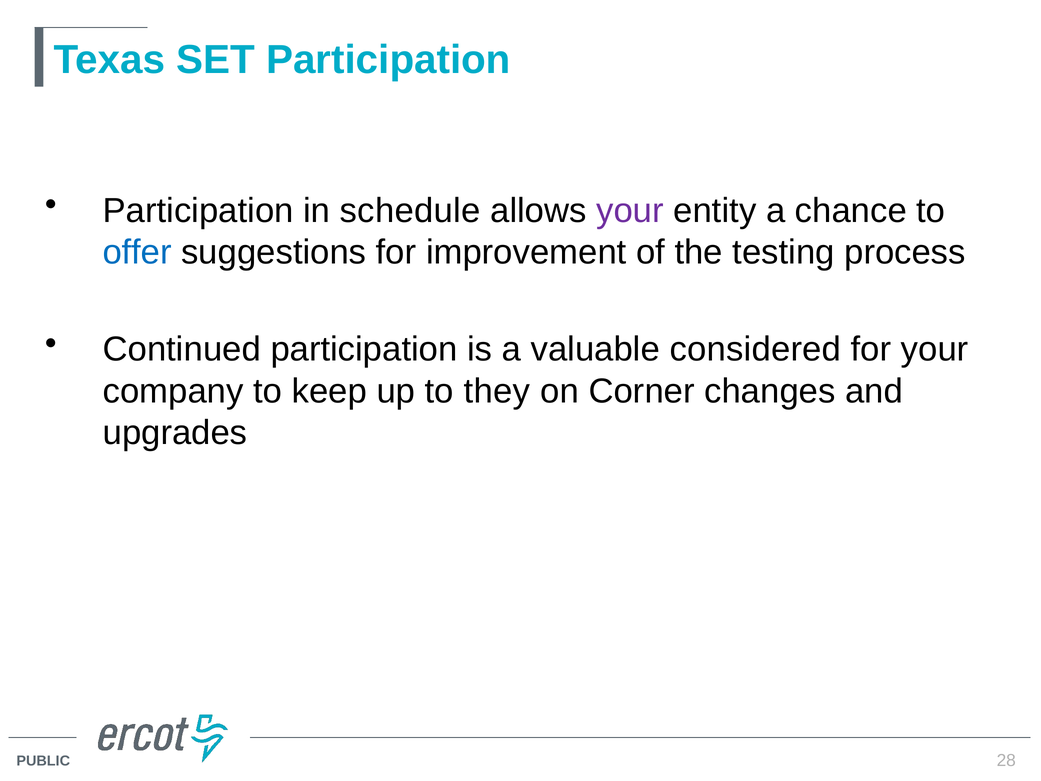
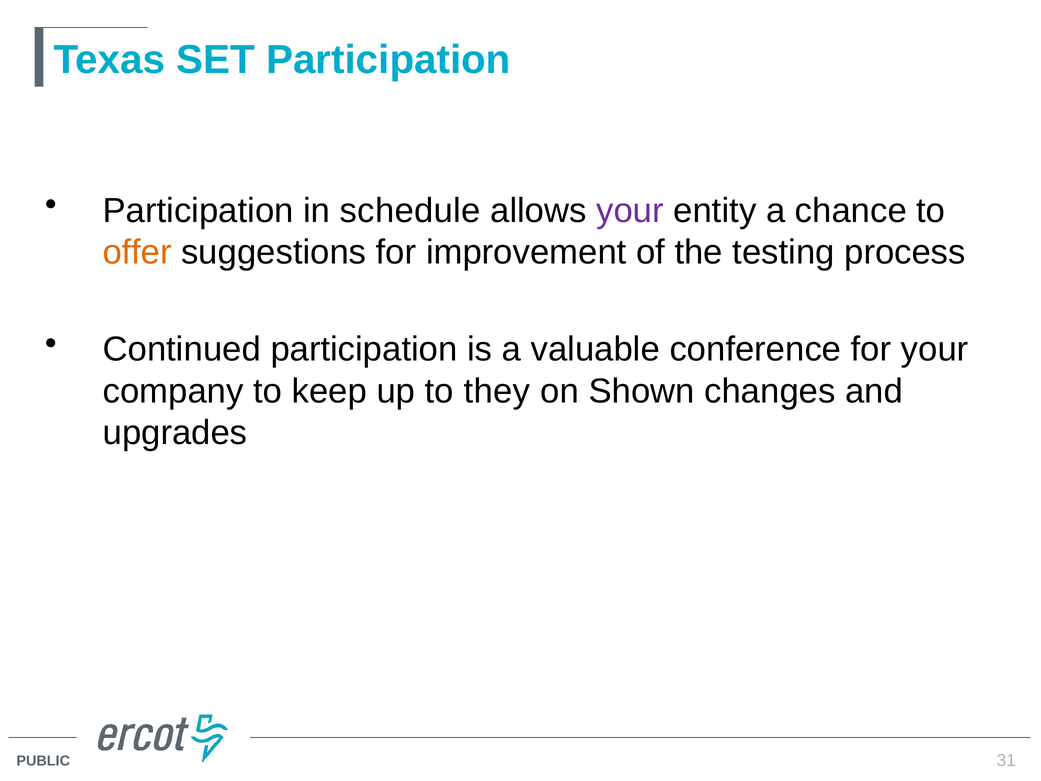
offer colour: blue -> orange
considered: considered -> conference
Corner: Corner -> Shown
28: 28 -> 31
